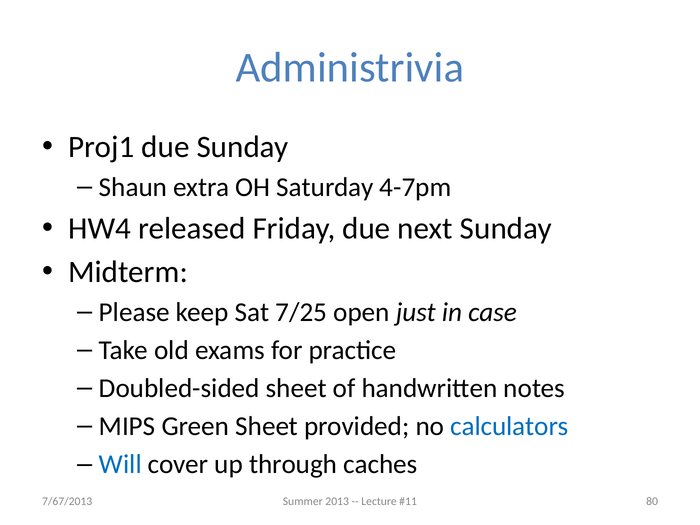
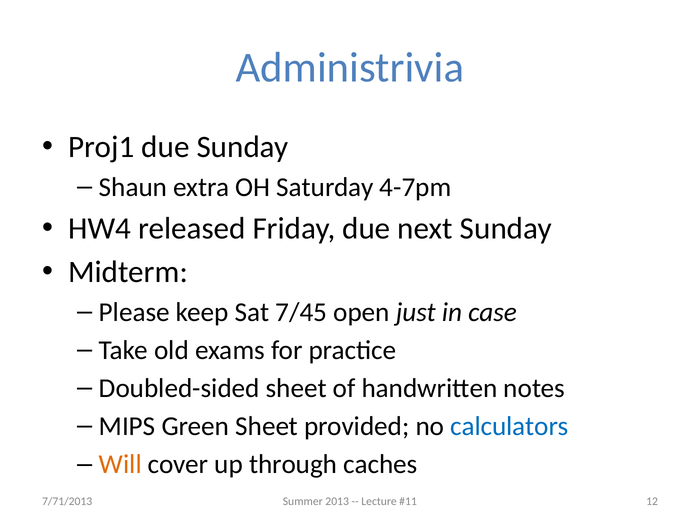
7/25: 7/25 -> 7/45
Will colour: blue -> orange
80: 80 -> 12
7/67/2013: 7/67/2013 -> 7/71/2013
